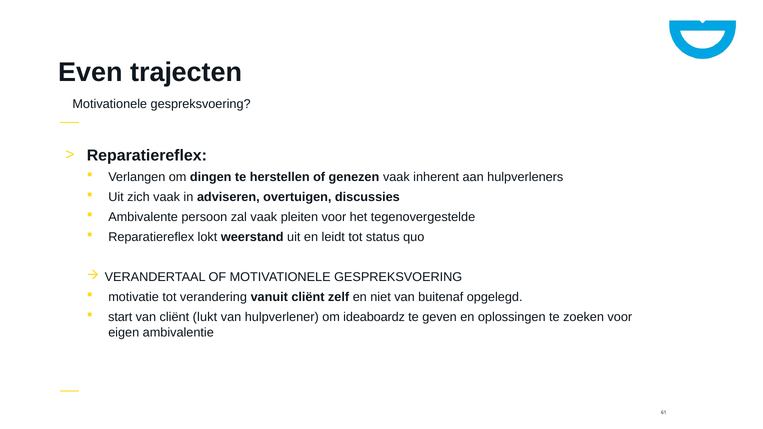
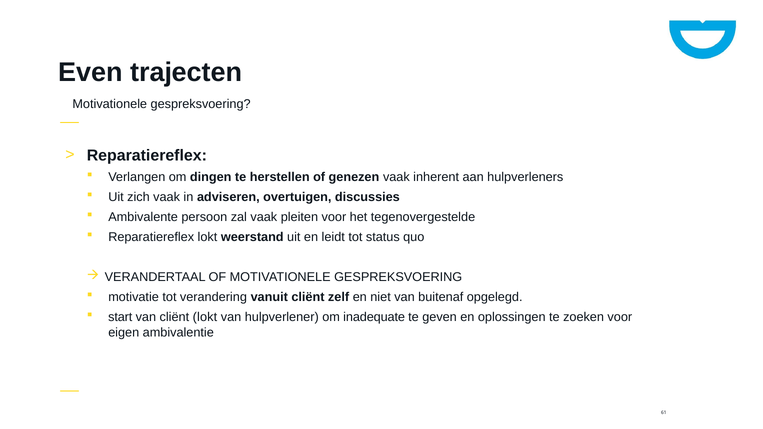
cliënt lukt: lukt -> lokt
ideaboardz: ideaboardz -> inadequate
